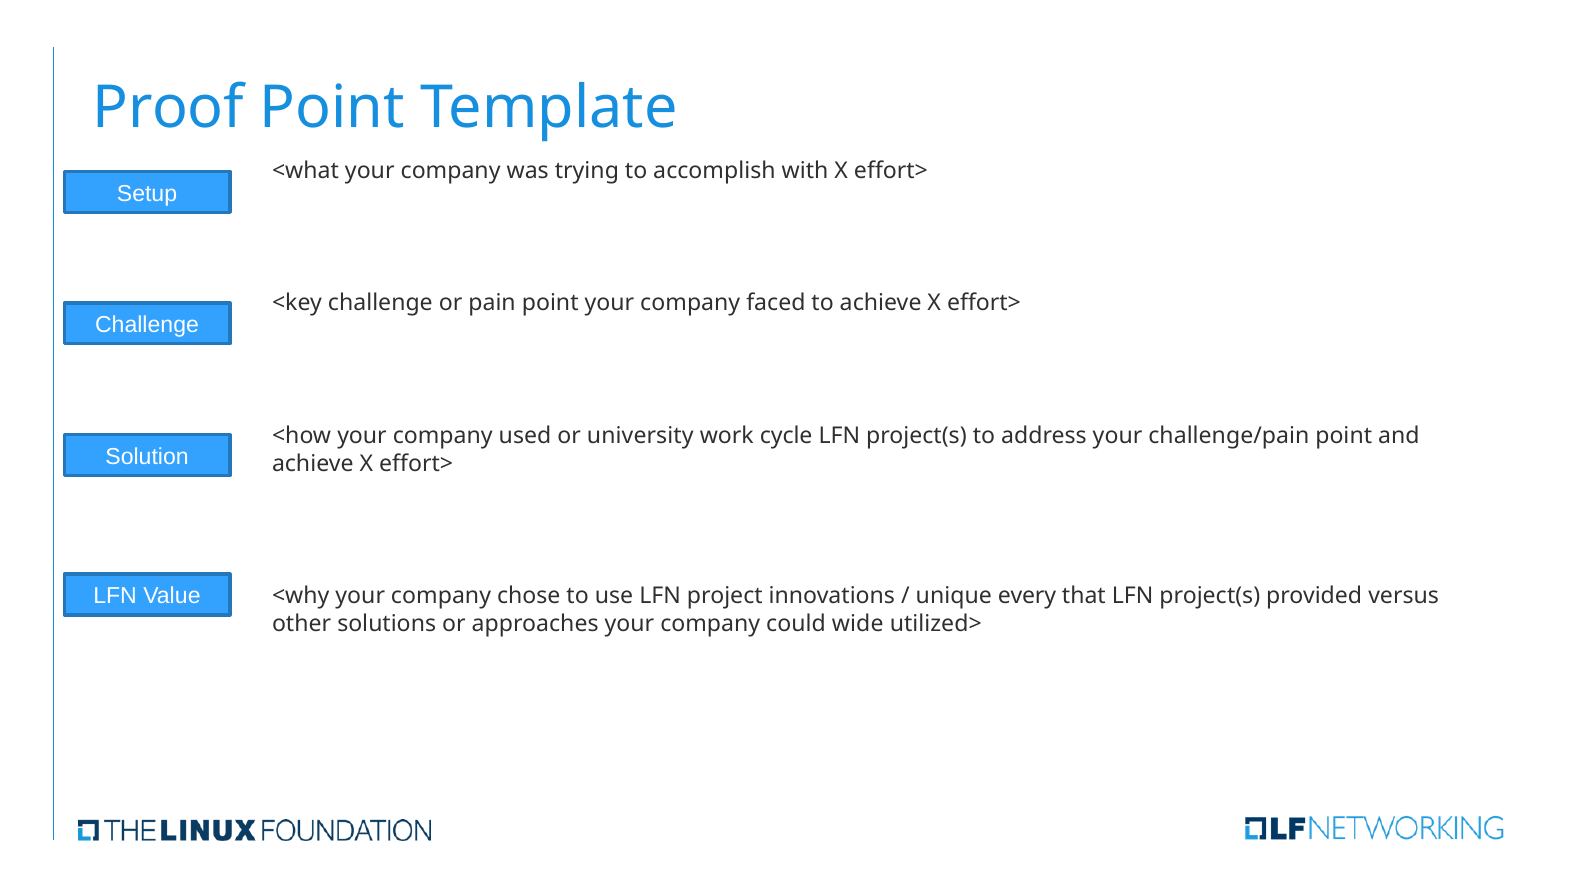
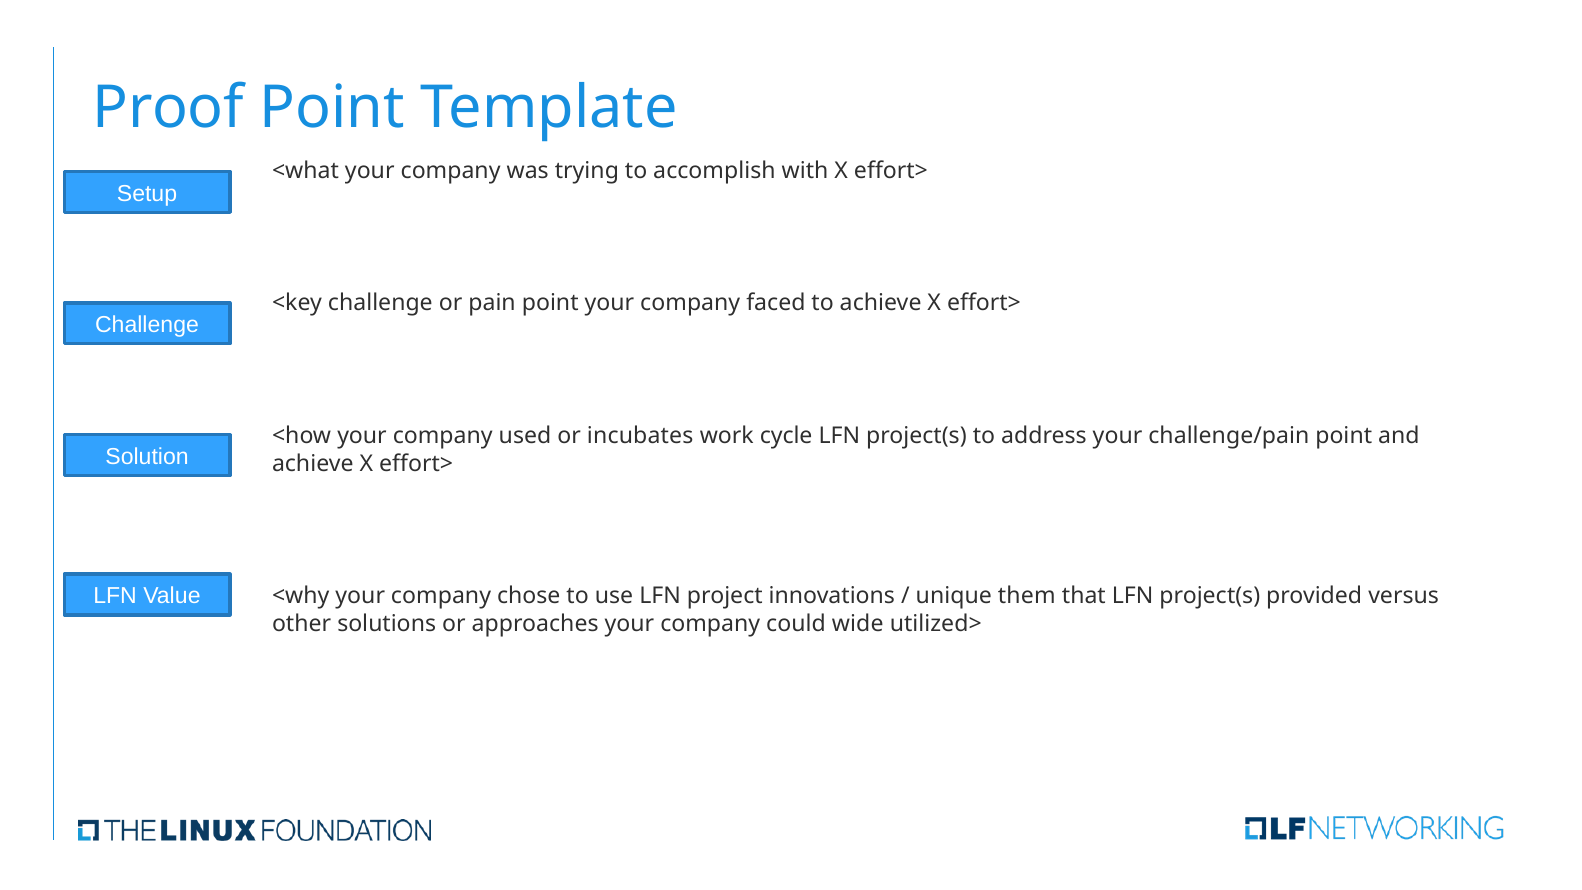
university: university -> incubates
every: every -> them
